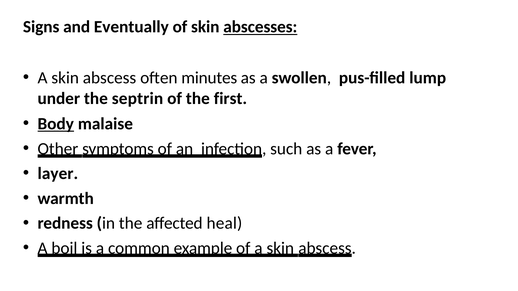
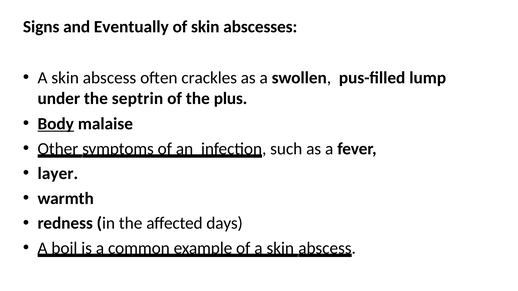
abscesses underline: present -> none
minutes: minutes -> crackles
first: first -> plus
heal: heal -> days
